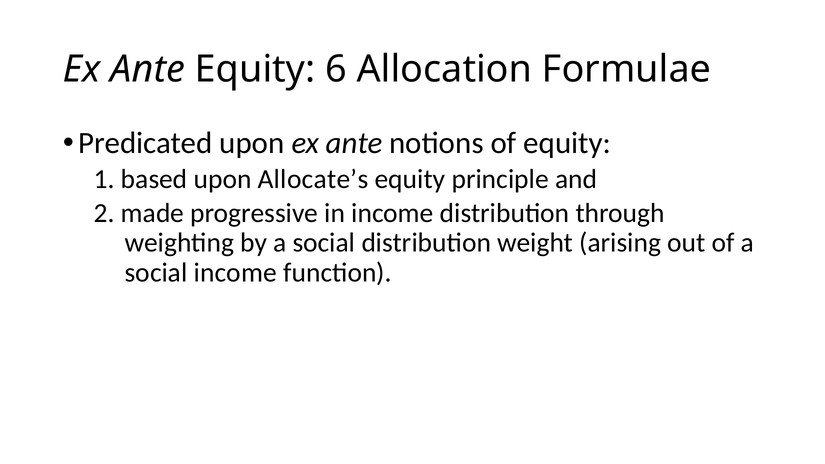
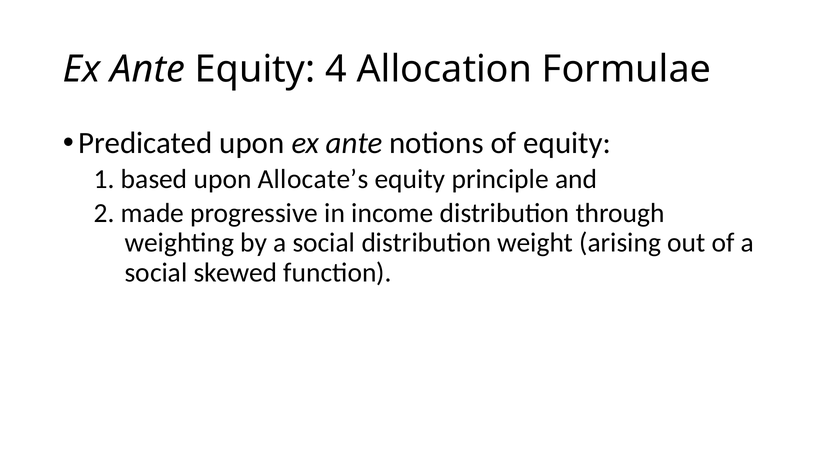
6: 6 -> 4
social income: income -> skewed
